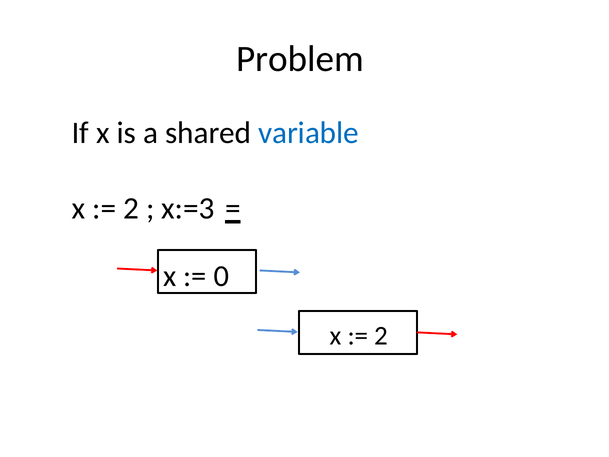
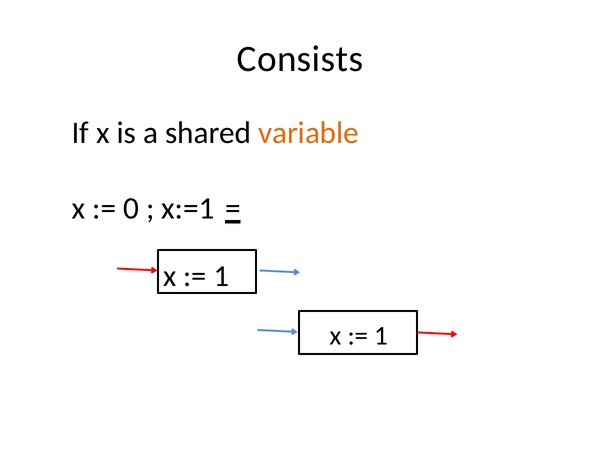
Problem: Problem -> Consists
variable colour: blue -> orange
2 at (131, 208): 2 -> 0
x:=3: x:=3 -> x:=1
0 at (221, 276): 0 -> 1
2 at (381, 336): 2 -> 1
